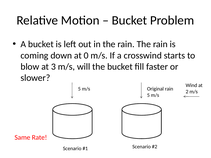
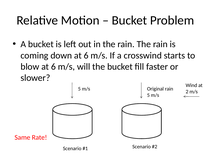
down at 0: 0 -> 6
blow at 3: 3 -> 6
